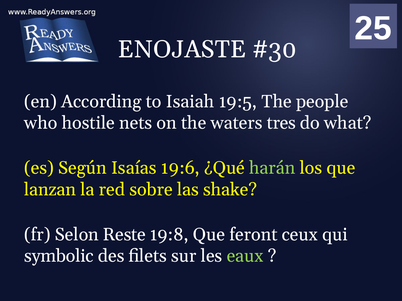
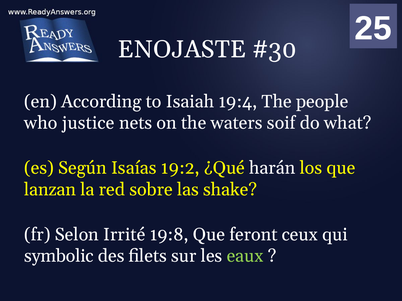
19:5: 19:5 -> 19:4
hostile: hostile -> justice
tres: tres -> soif
19:6: 19:6 -> 19:2
harán colour: light green -> white
Reste: Reste -> Irrité
